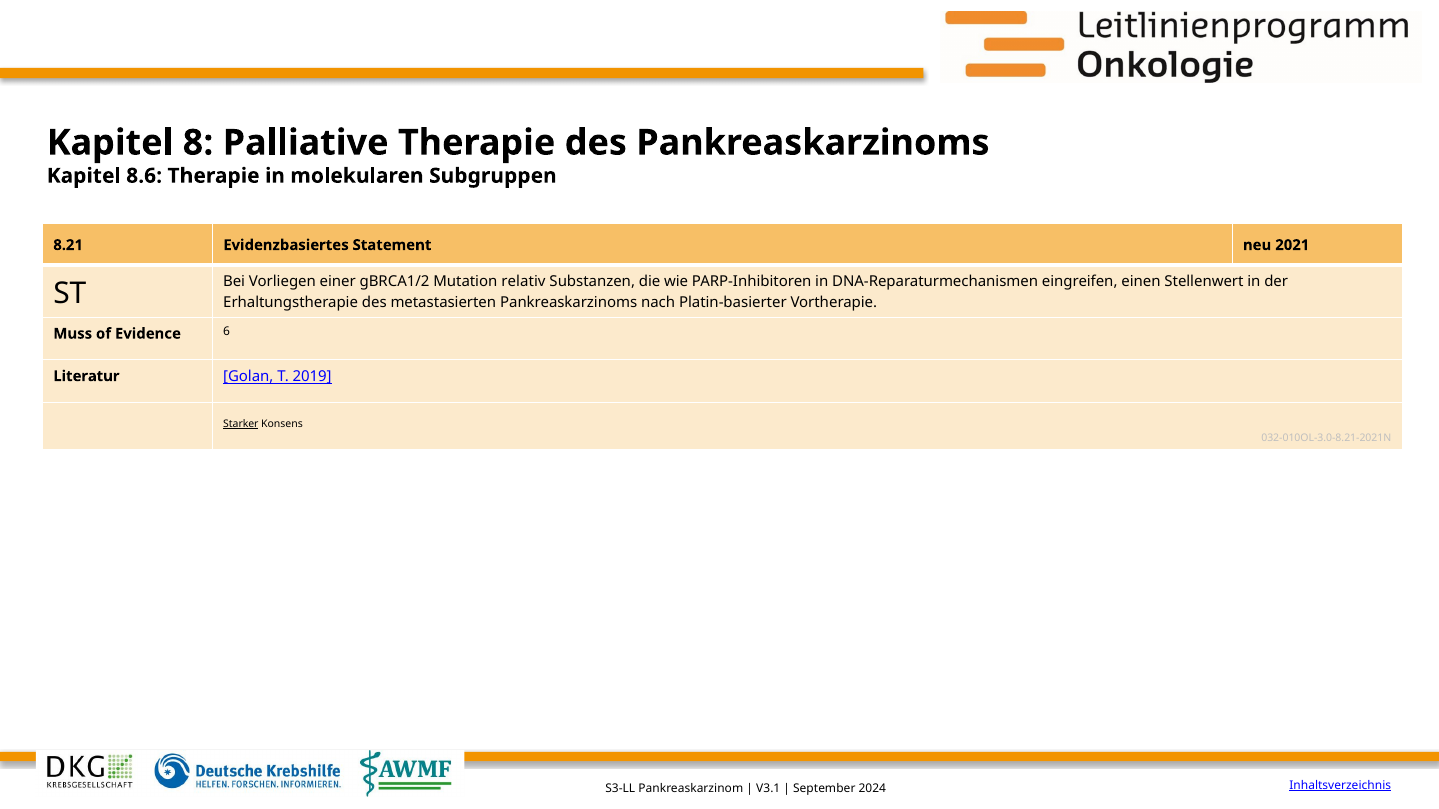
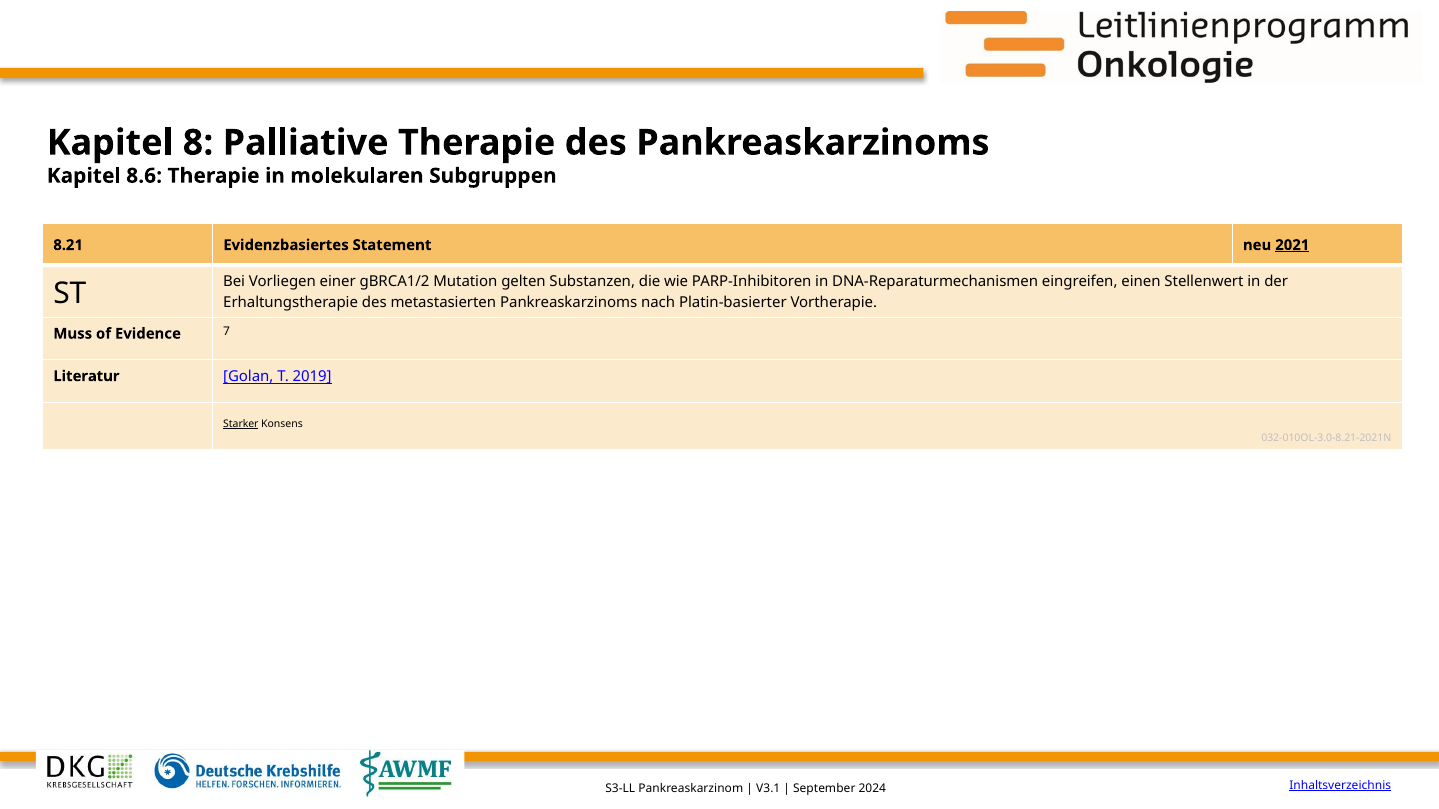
2021 underline: none -> present
relativ: relativ -> gelten
6: 6 -> 7
